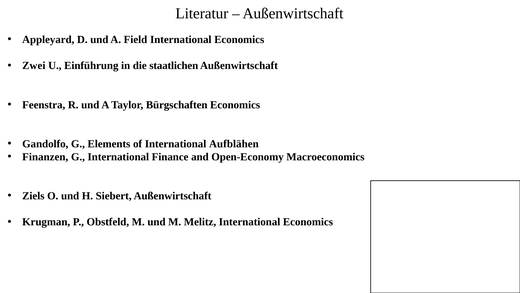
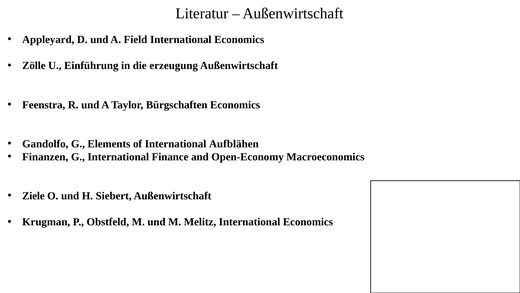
Zwei: Zwei -> Zölle
staatlichen: staatlichen -> erzeugung
Ziels: Ziels -> Ziele
